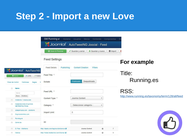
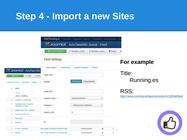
2: 2 -> 4
Love: Love -> Sites
